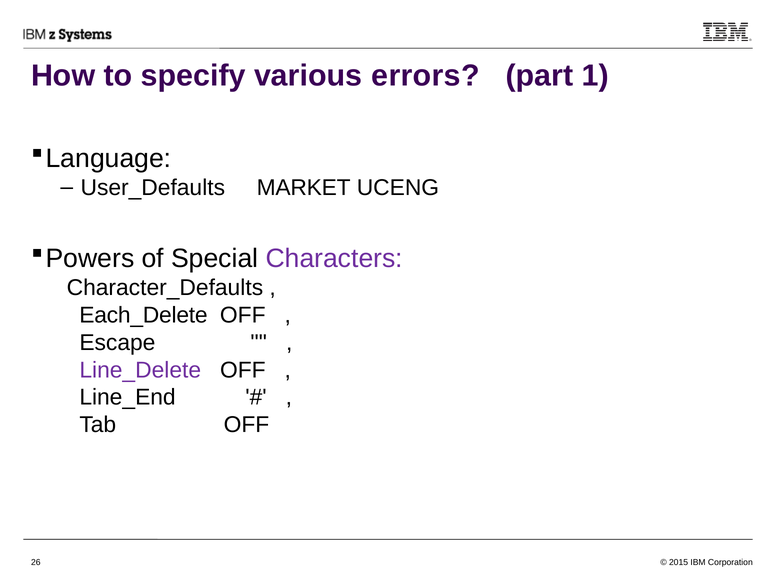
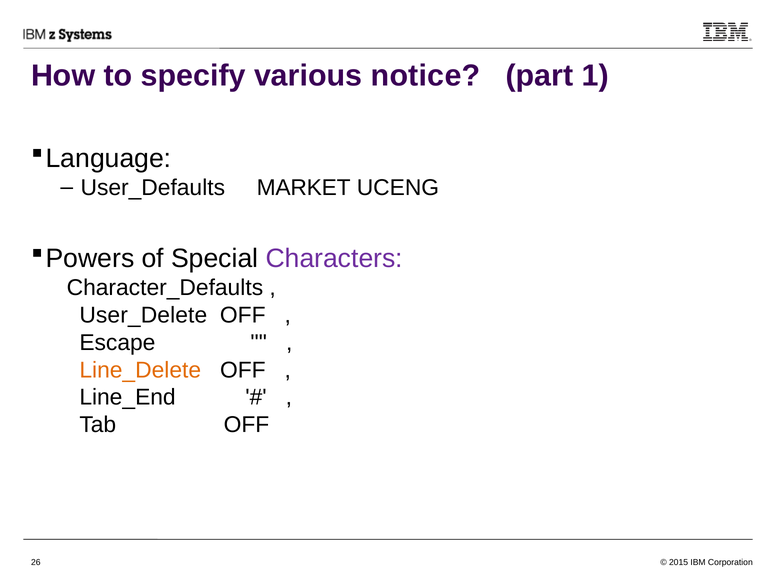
errors: errors -> notice
Each_Delete: Each_Delete -> User_Delete
Line_Delete colour: purple -> orange
